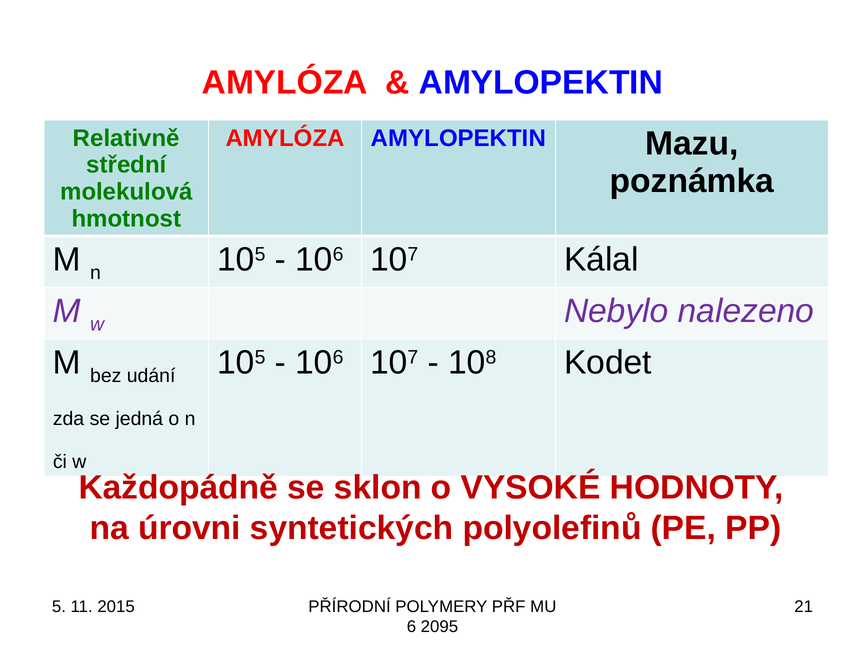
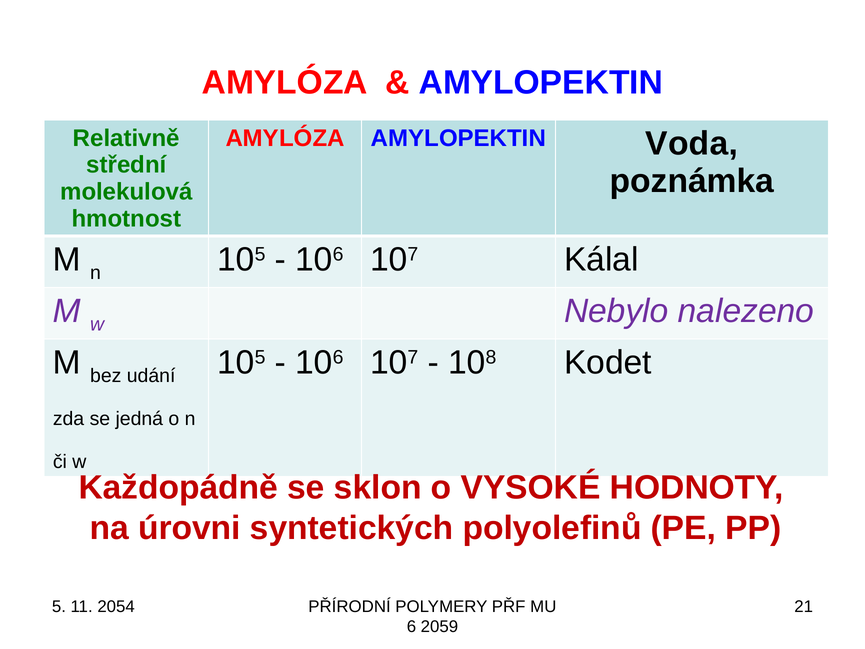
Mazu: Mazu -> Voda
2015: 2015 -> 2054
2095: 2095 -> 2059
